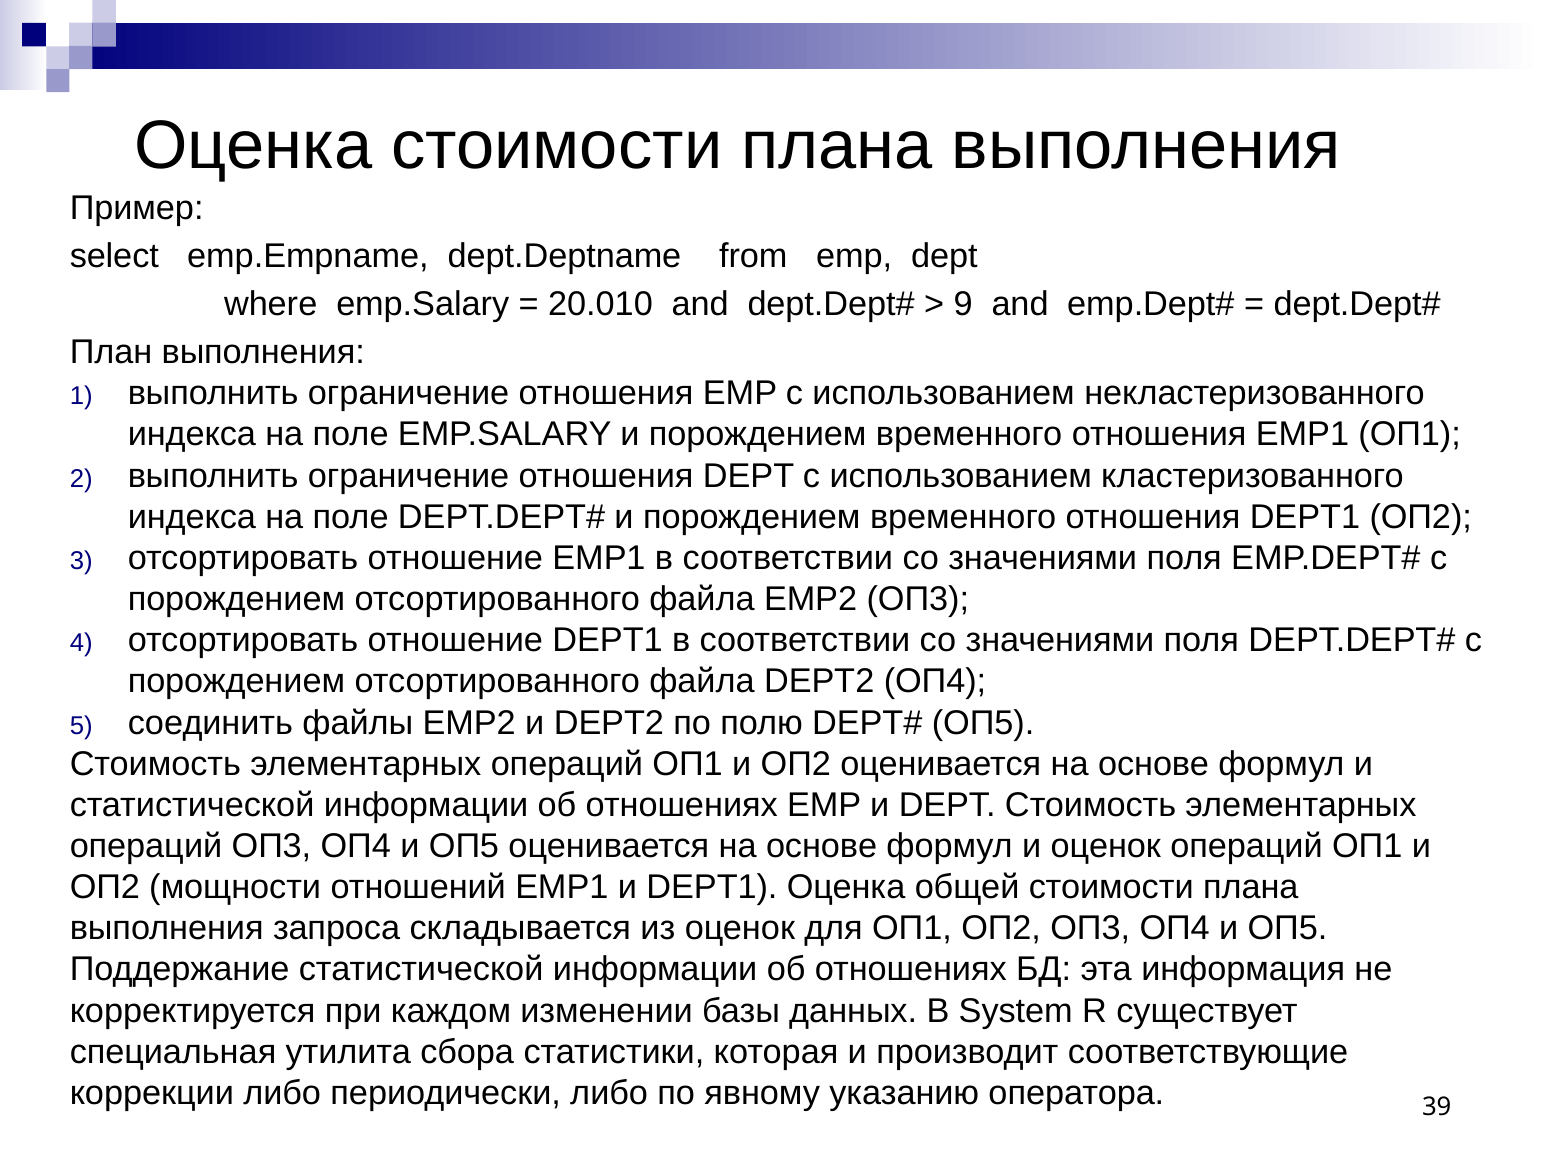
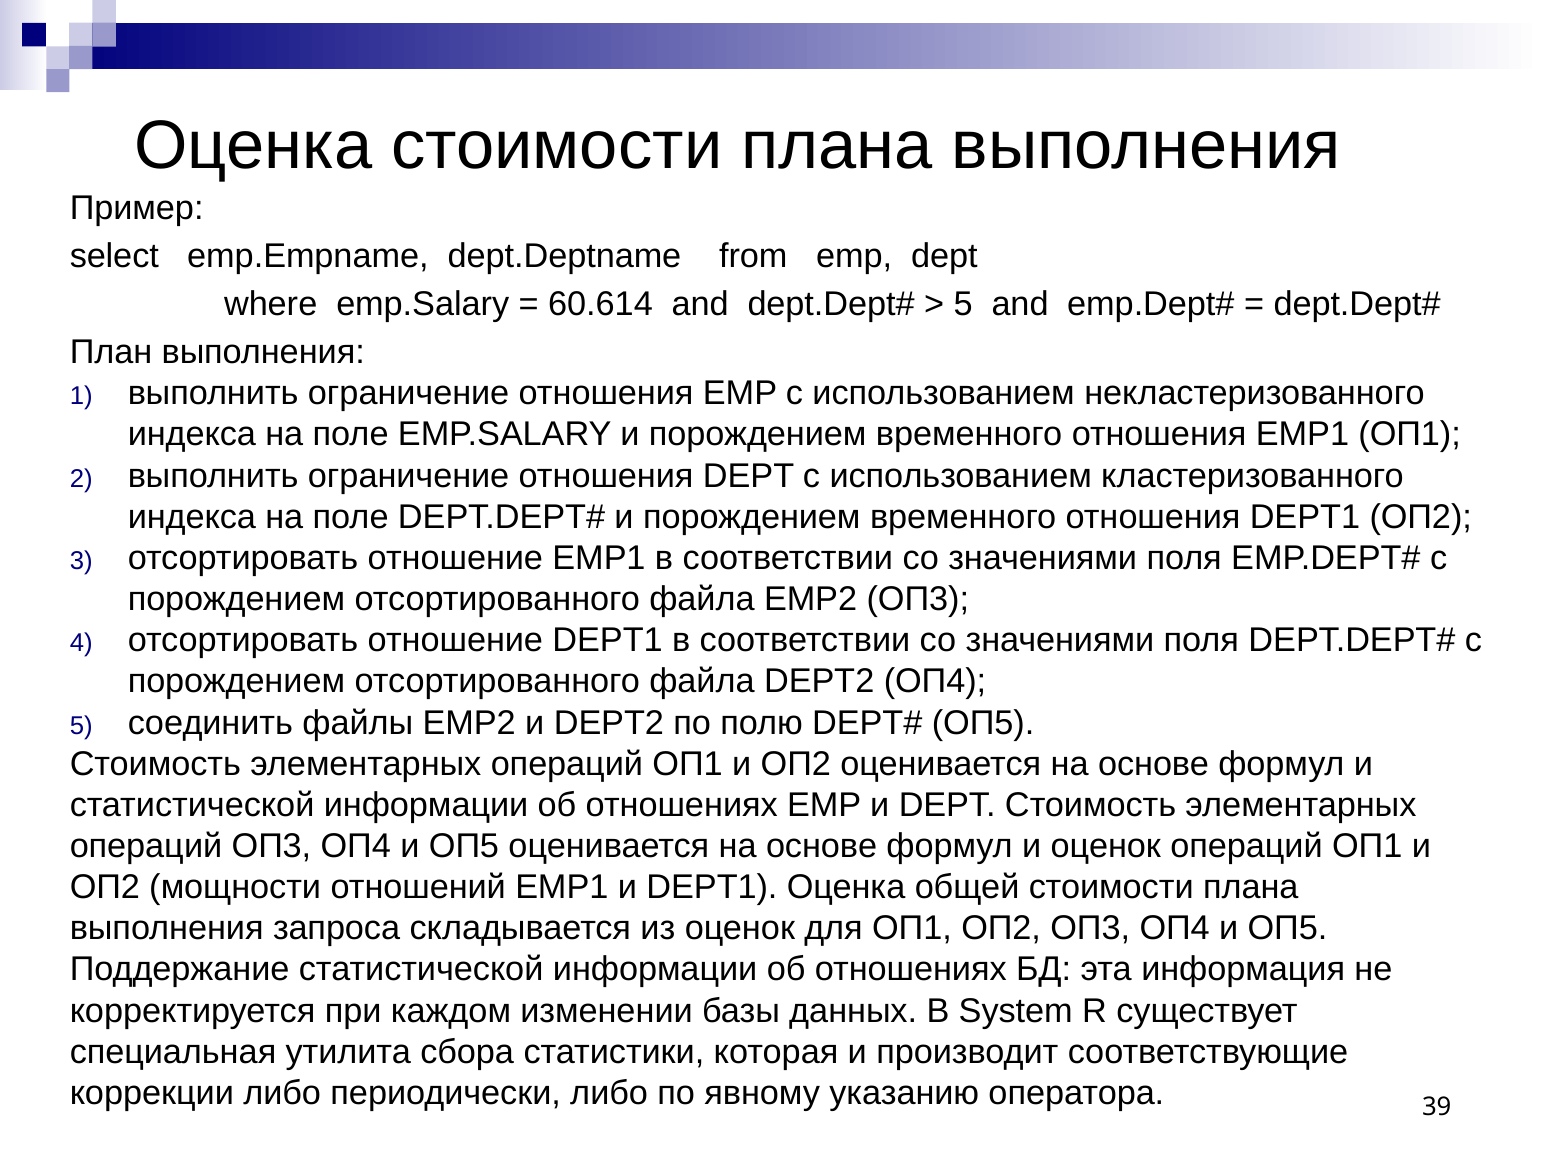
20.010: 20.010 -> 60.614
9 at (963, 304): 9 -> 5
